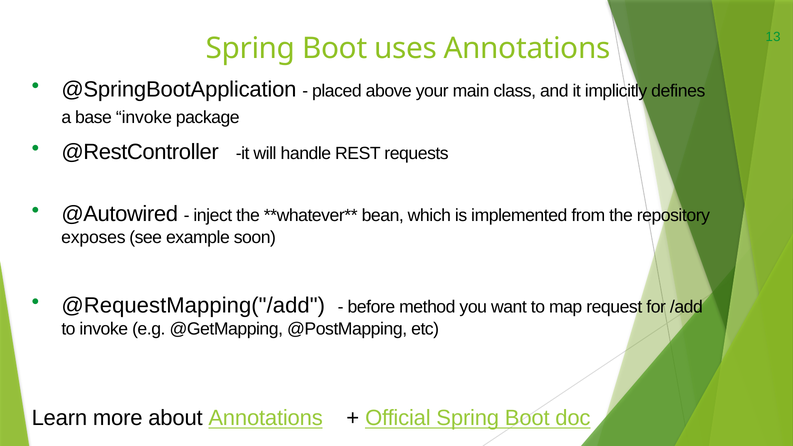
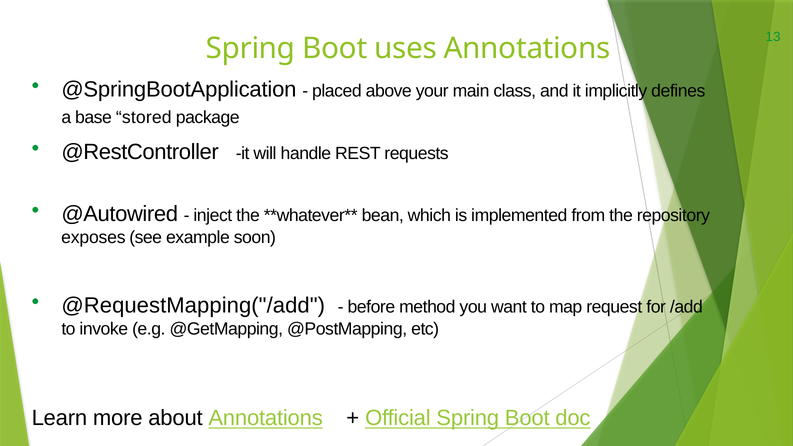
base invoke: invoke -> stored
